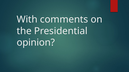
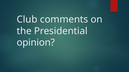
With: With -> Club
